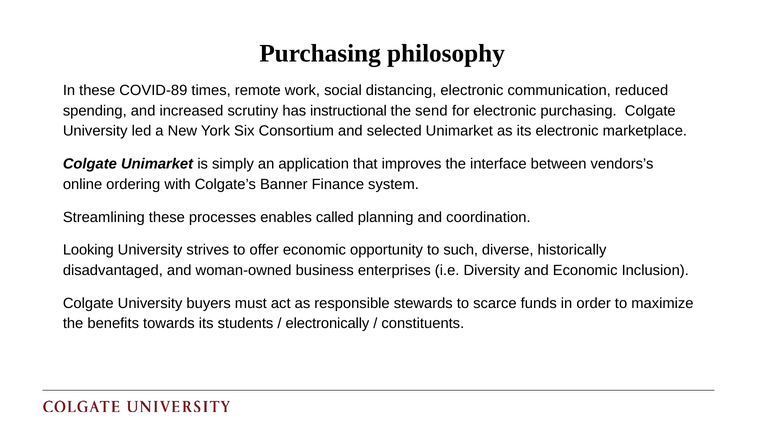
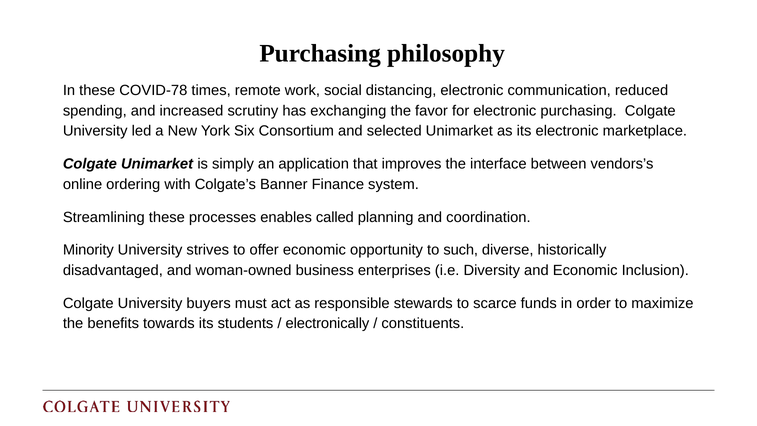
COVID-89: COVID-89 -> COVID-78
instructional: instructional -> exchanging
send: send -> favor
Looking: Looking -> Minority
